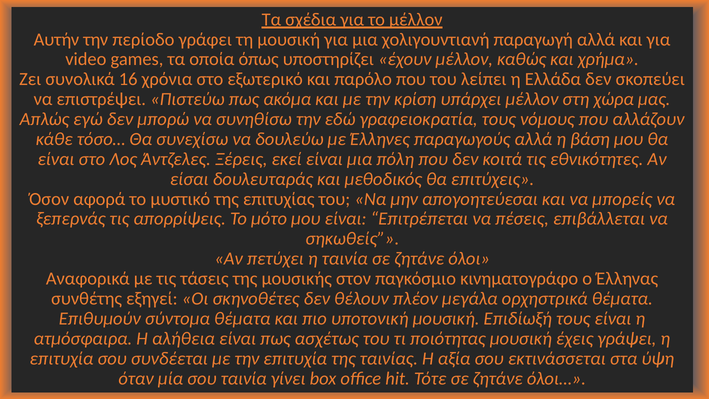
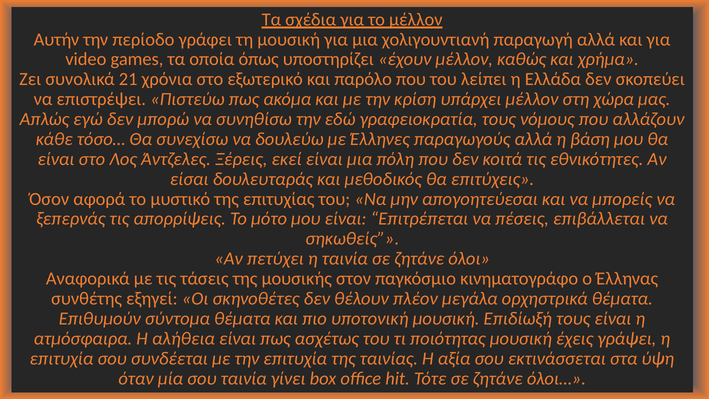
16: 16 -> 21
